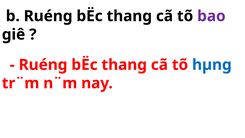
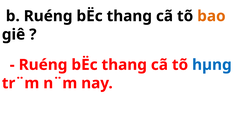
bao colour: purple -> orange
